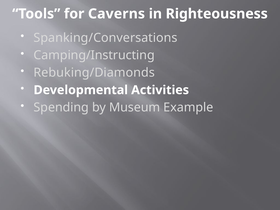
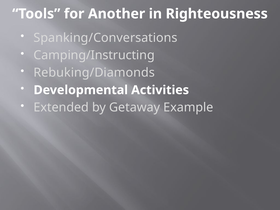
Caverns: Caverns -> Another
Spending: Spending -> Extended
Museum: Museum -> Getaway
